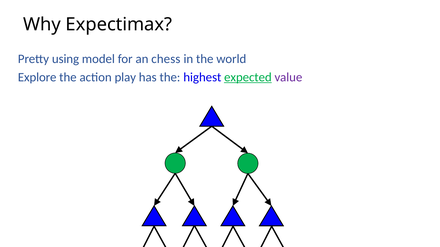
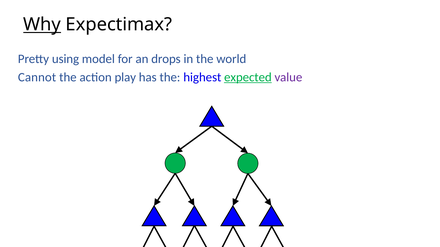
Why underline: none -> present
chess: chess -> drops
Explore: Explore -> Cannot
